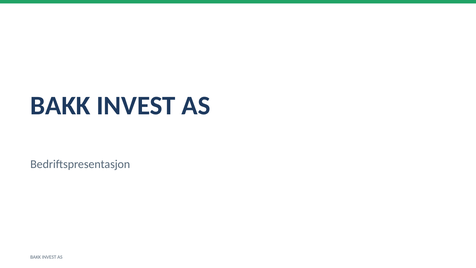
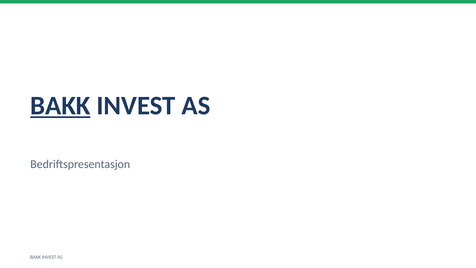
BAKK at (60, 106) underline: none -> present
